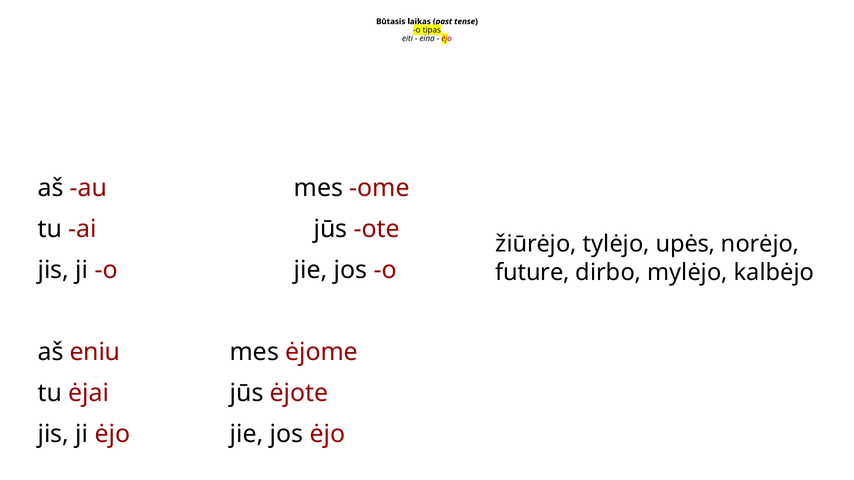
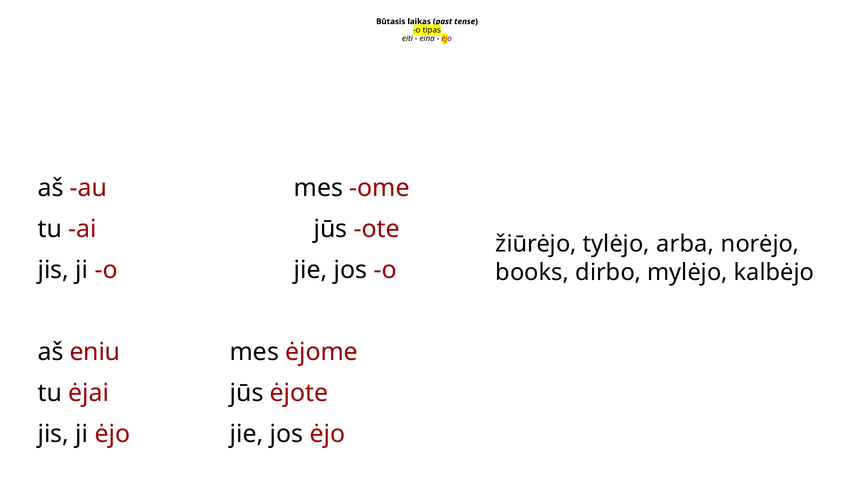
upės: upės -> arba
future: future -> books
